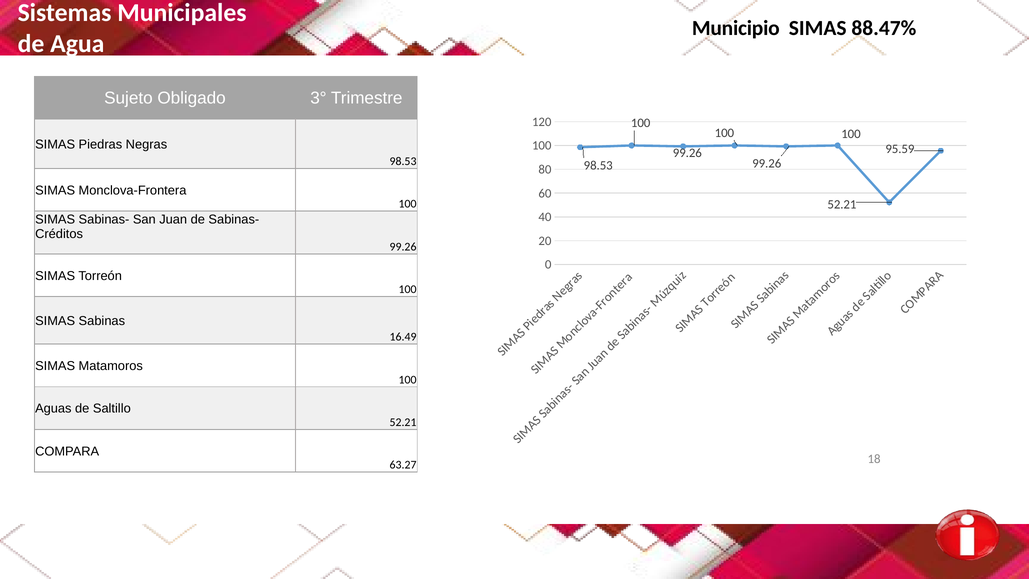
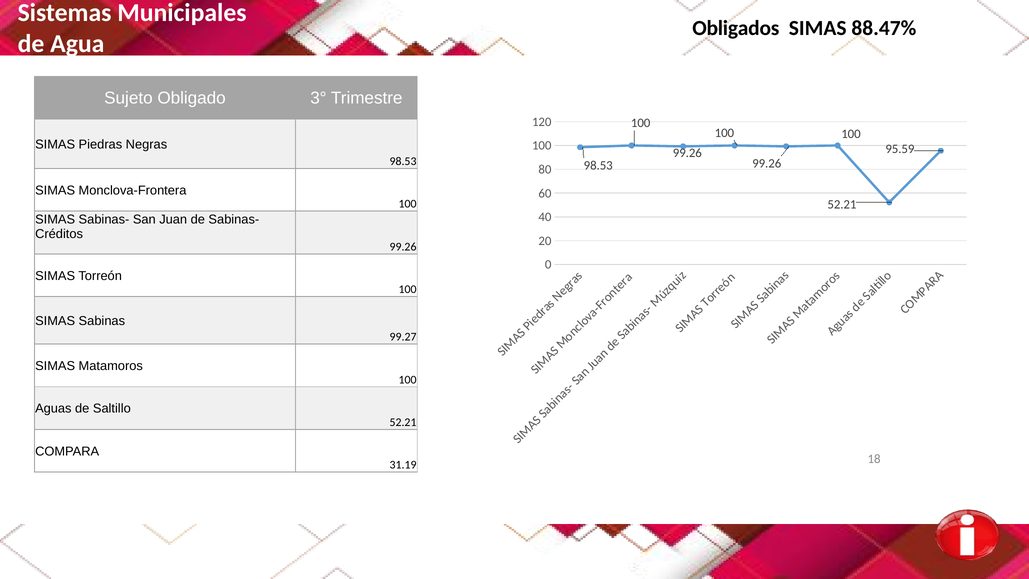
Municipio: Municipio -> Obligados
16.49: 16.49 -> 99.27
63.27: 63.27 -> 31.19
